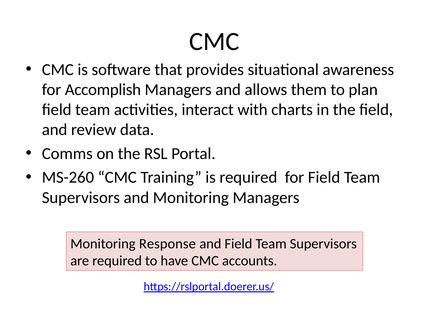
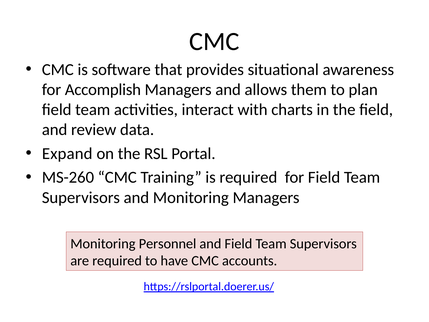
Comms: Comms -> Expand
Response: Response -> Personnel
